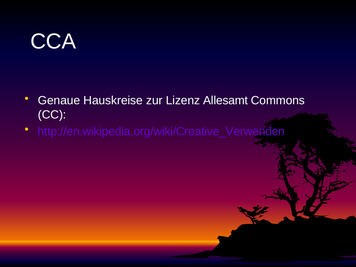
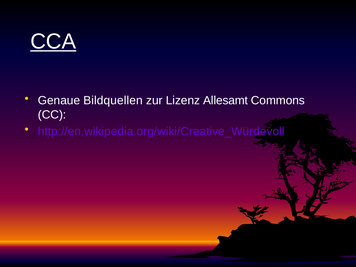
CCA underline: none -> present
Hauskreise: Hauskreise -> Bildquellen
http://en.wikipedia.org/wiki/Creative_Verwenden: http://en.wikipedia.org/wiki/Creative_Verwenden -> http://en.wikipedia.org/wiki/Creative_Würdevoll
